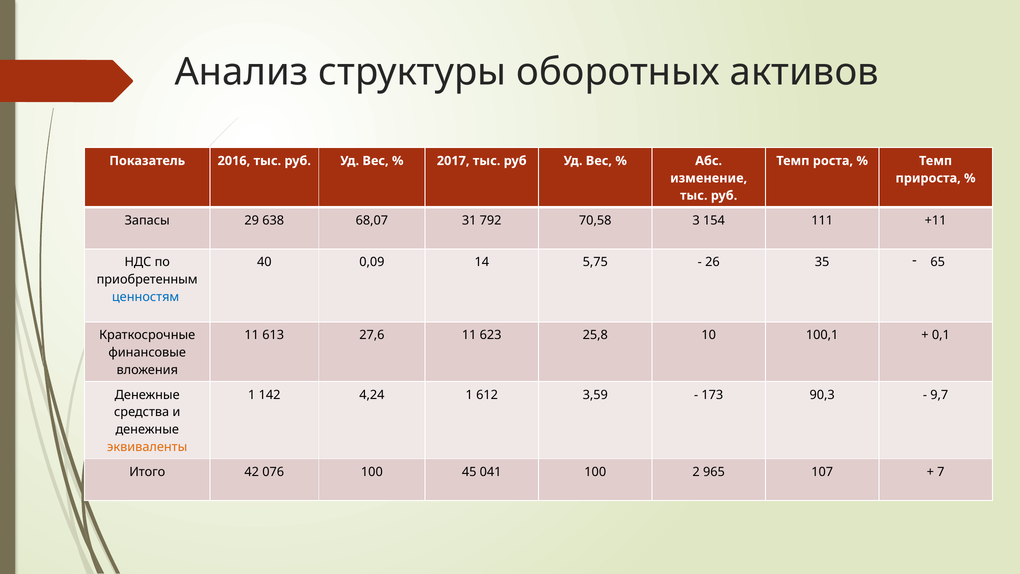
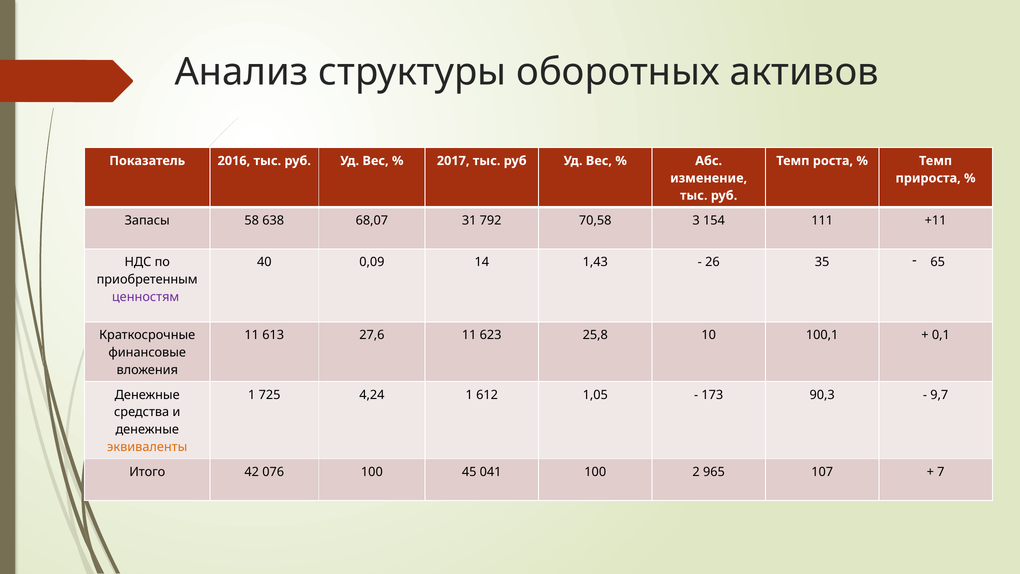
29: 29 -> 58
5,75: 5,75 -> 1,43
ценностям colour: blue -> purple
142: 142 -> 725
3,59: 3,59 -> 1,05
